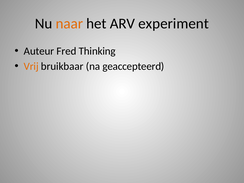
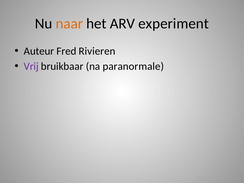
Thinking: Thinking -> Rivieren
Vrij colour: orange -> purple
geaccepteerd: geaccepteerd -> paranormale
